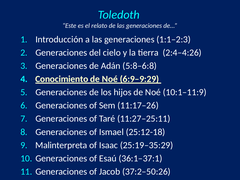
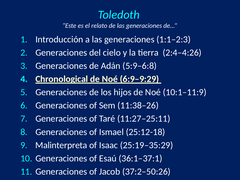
5:8–6:8: 5:8–6:8 -> 5:9–6:8
Conocimiento: Conocimiento -> Chronological
11:17–26: 11:17–26 -> 11:38–26
